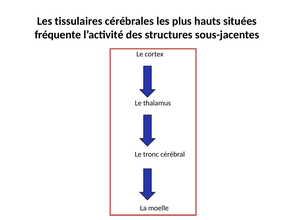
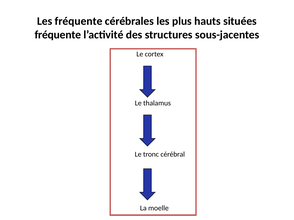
Les tissulaires: tissulaires -> fréquente
